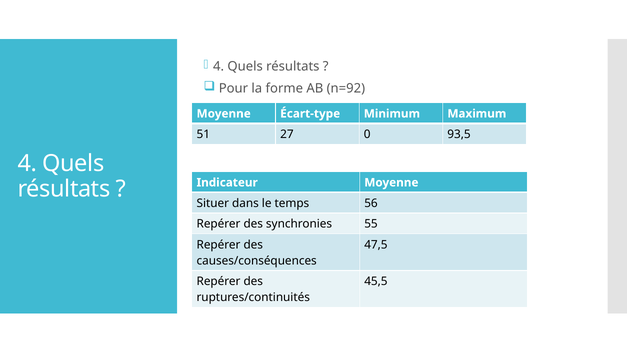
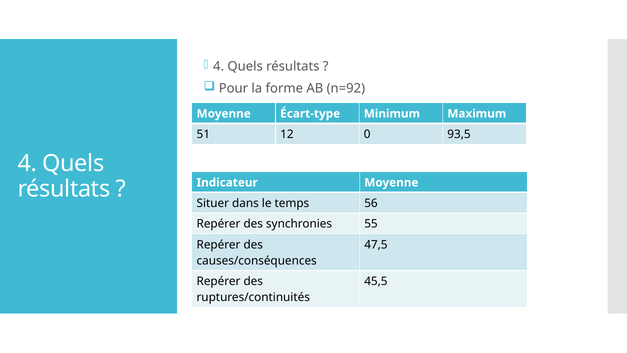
27: 27 -> 12
